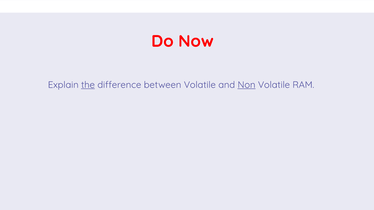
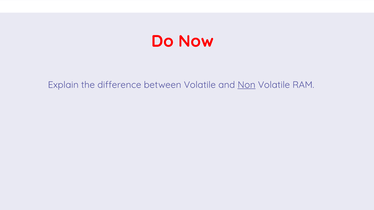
the underline: present -> none
